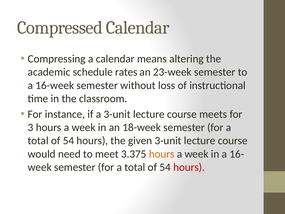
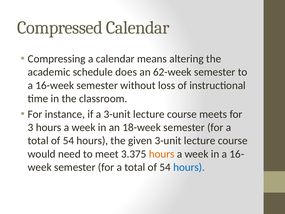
rates: rates -> does
23-week: 23-week -> 62-week
hours at (189, 167) colour: red -> blue
